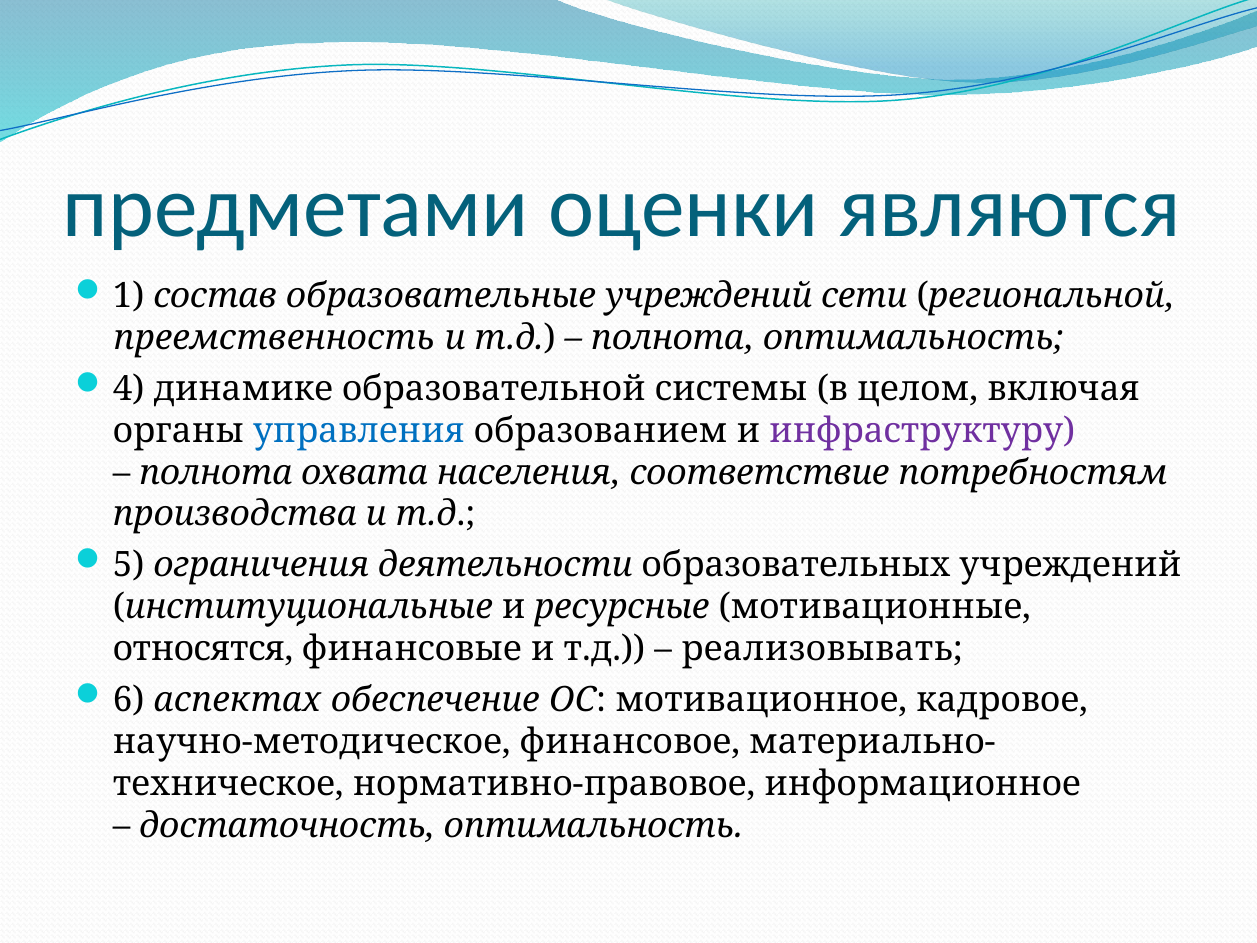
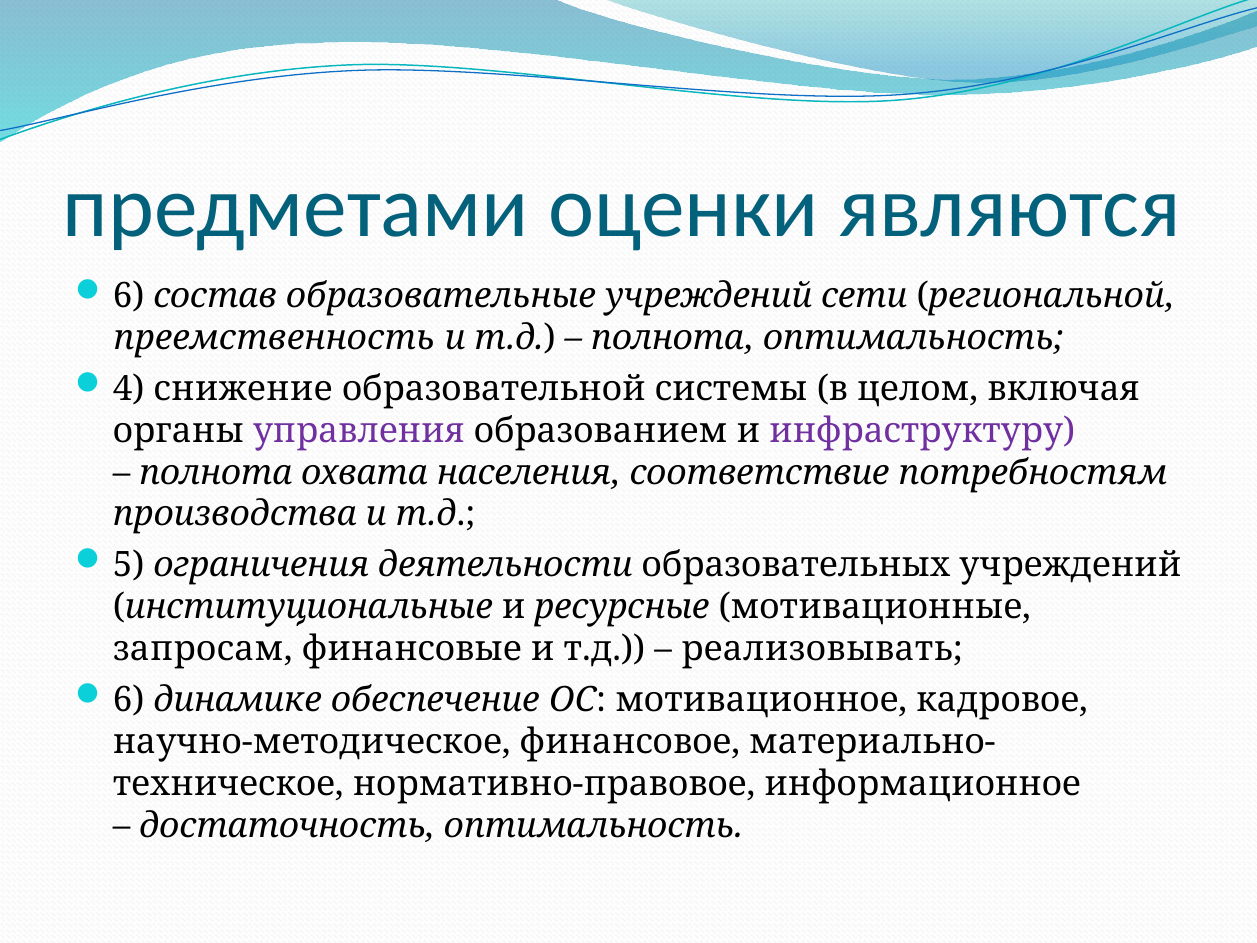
1 at (129, 296): 1 -> 6
динамике: динамике -> снижение
управления colour: blue -> purple
относятся: относятся -> запросам
аспектах: аспектах -> динамике
